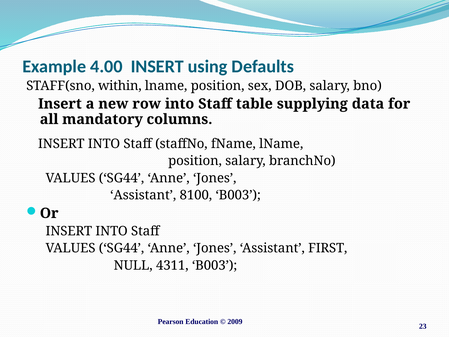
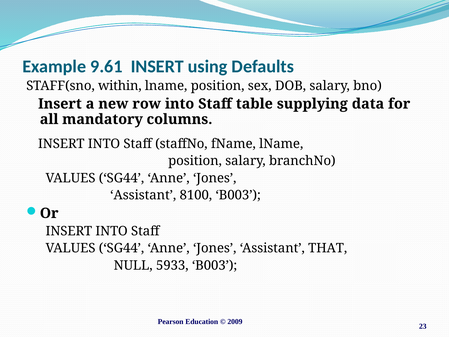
4.00: 4.00 -> 9.61
FIRST: FIRST -> THAT
4311: 4311 -> 5933
